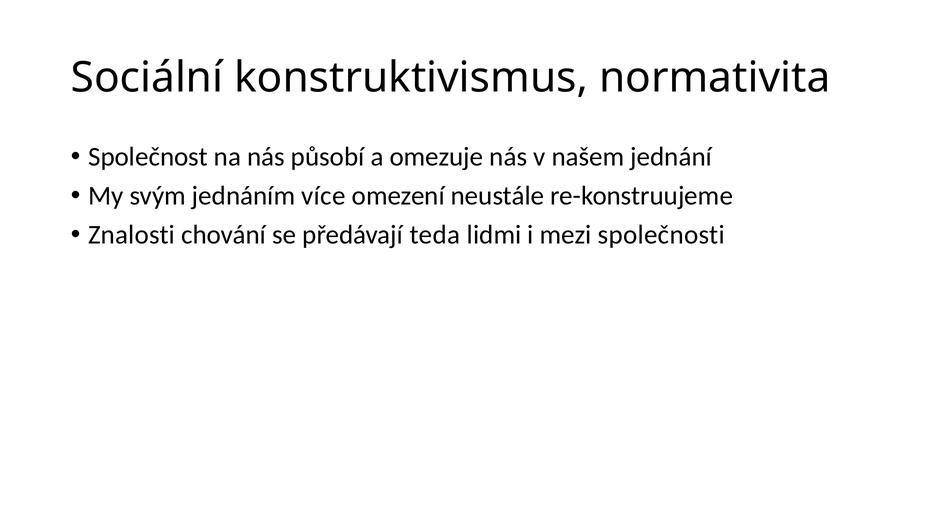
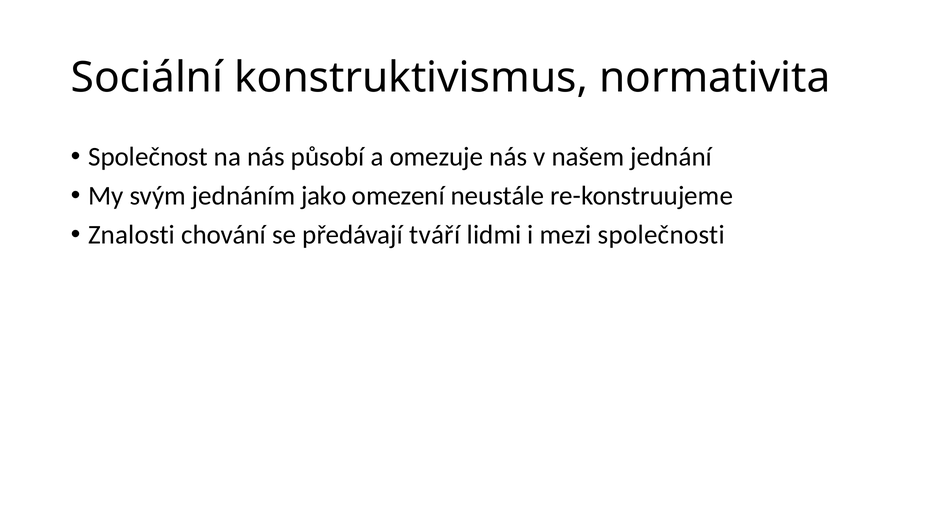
více: více -> jako
teda: teda -> tváří
